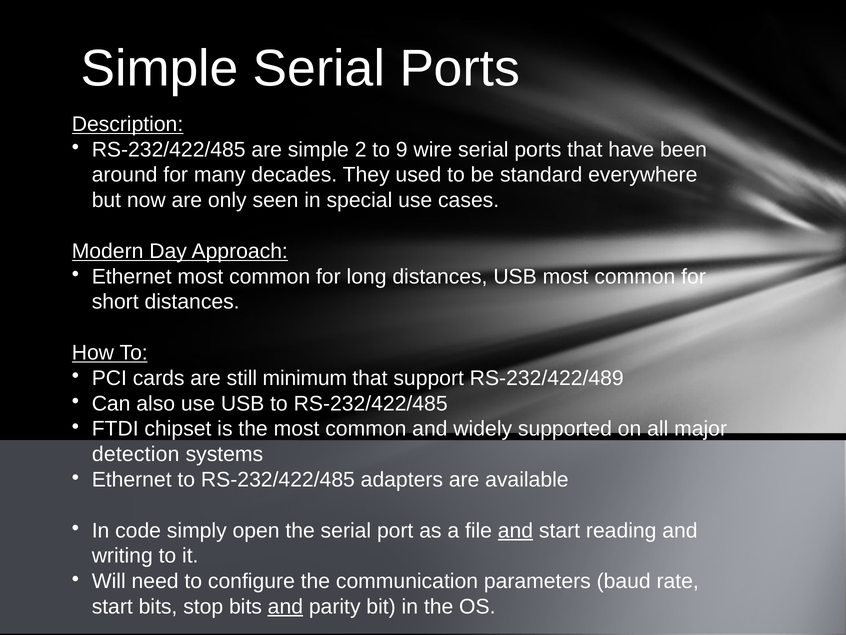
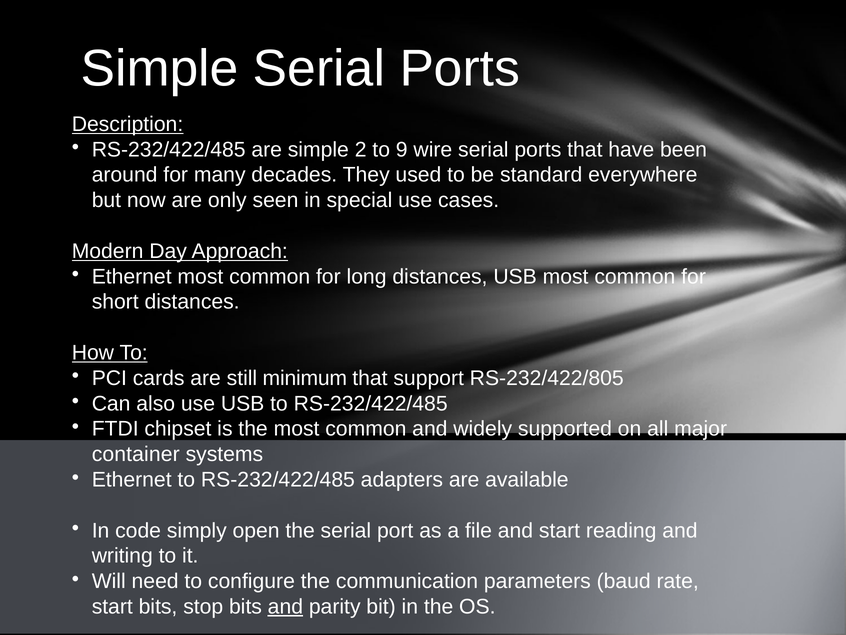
RS-232/422/489: RS-232/422/489 -> RS-232/422/805
detection: detection -> container
and at (515, 530) underline: present -> none
